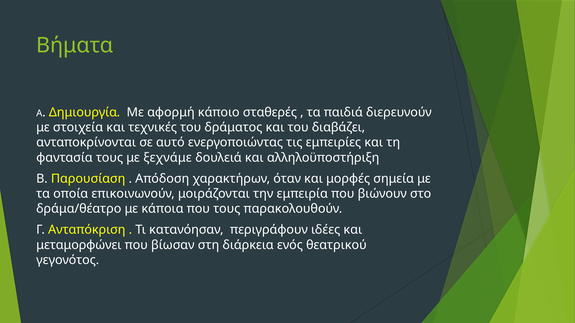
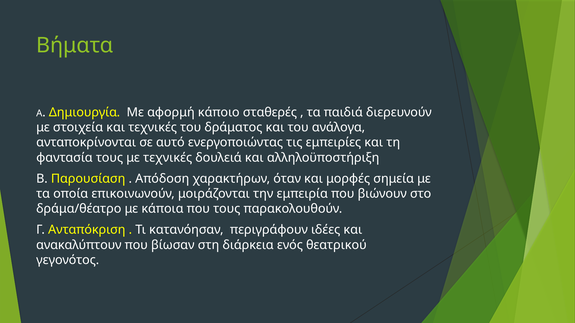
διαβάζει: διαβάζει -> ανάλογα
με ξεχνάμε: ξεχνάμε -> τεχνικές
μεταμορφώνει: μεταμορφώνει -> ανακαλύπτουν
